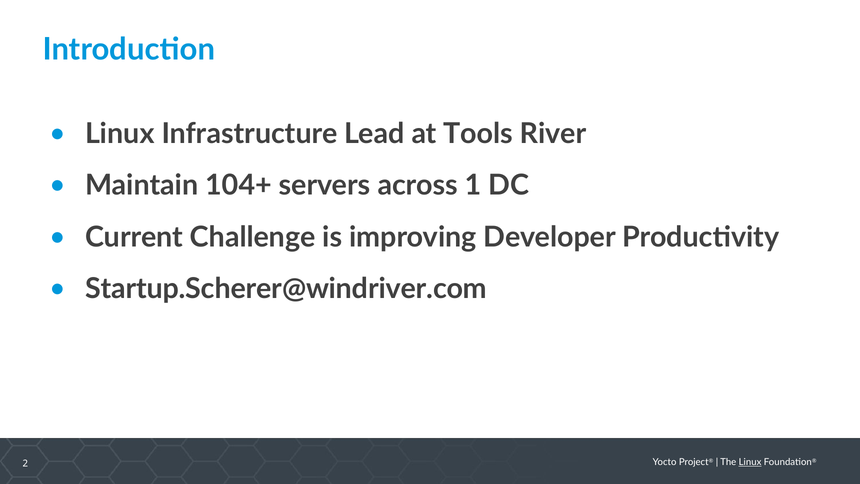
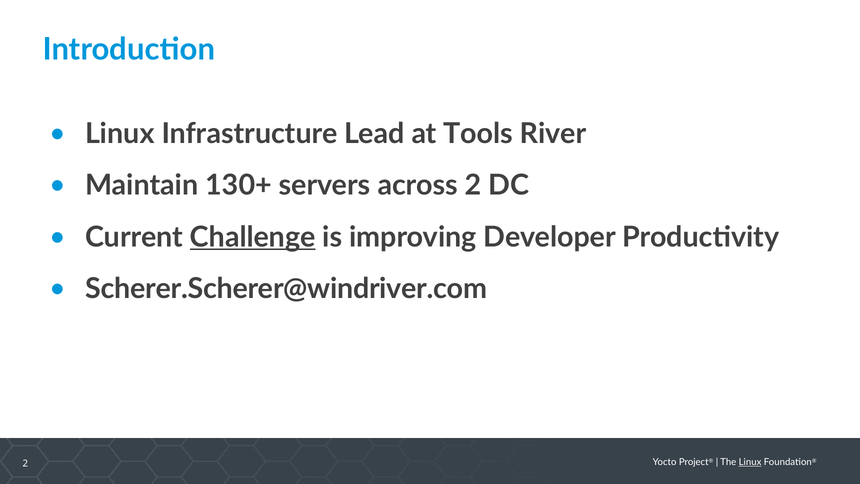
104+: 104+ -> 130+
across 1: 1 -> 2
Challenge underline: none -> present
Startup.Scherer@windriver.com: Startup.Scherer@windriver.com -> Scherer.Scherer@windriver.com
